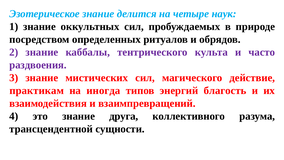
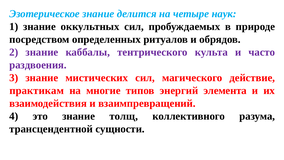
иногда: иногда -> многие
благость: благость -> элемента
друга: друга -> толщ
